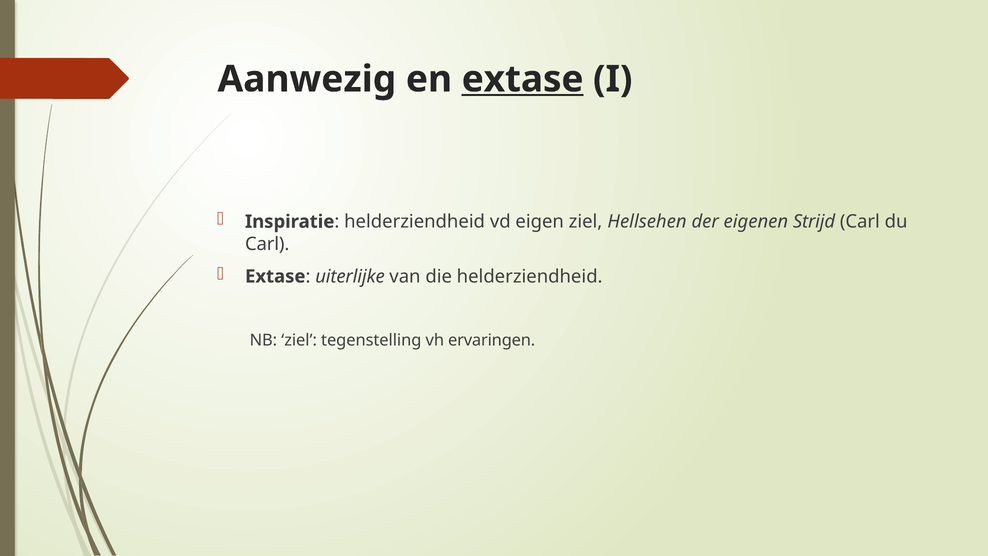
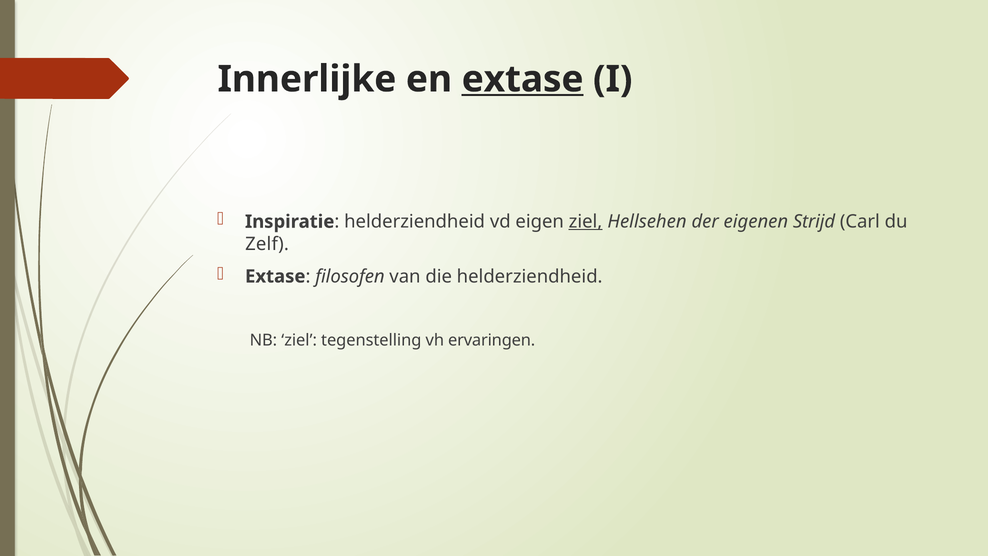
Aanwezig: Aanwezig -> Innerlijke
ziel at (586, 222) underline: none -> present
Carl at (267, 244): Carl -> Zelf
uiterlijke: uiterlijke -> filosofen
